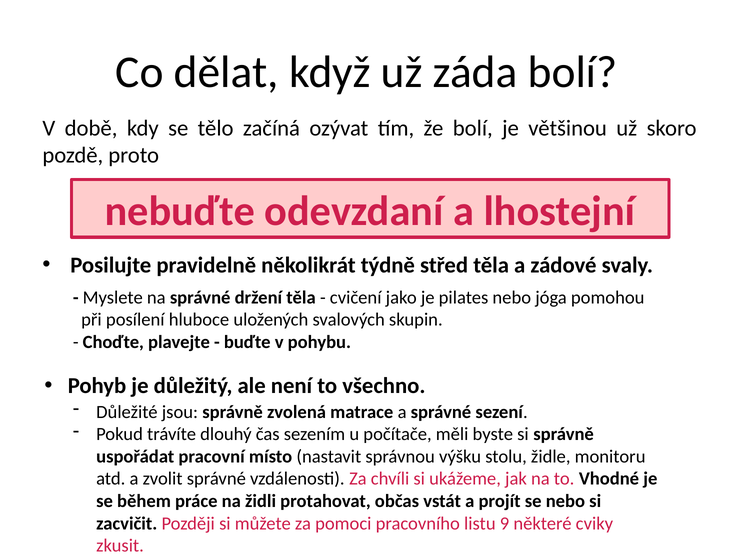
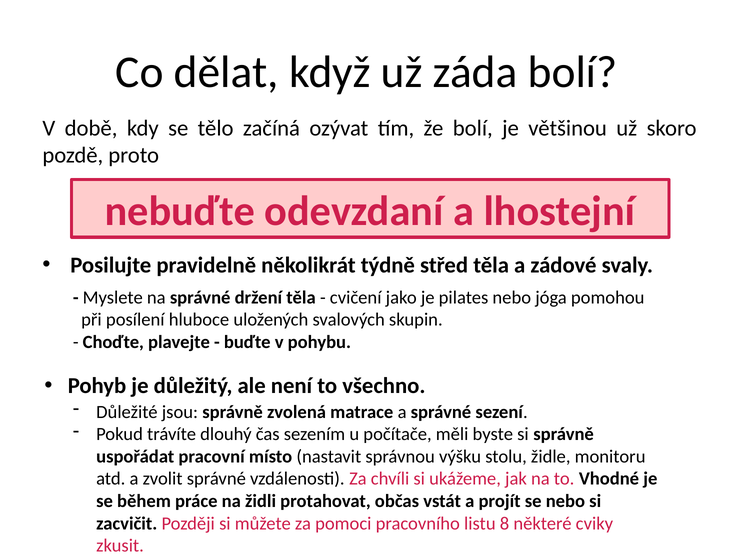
9: 9 -> 8
